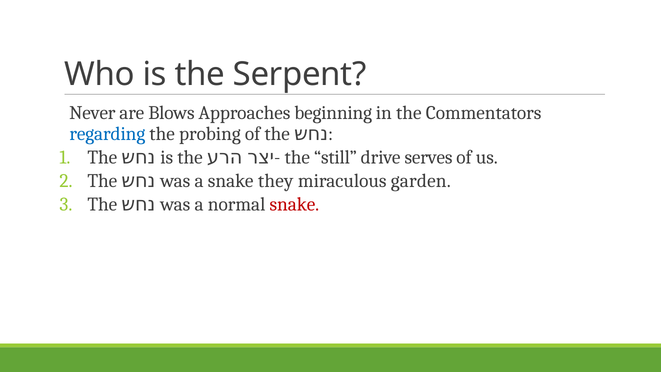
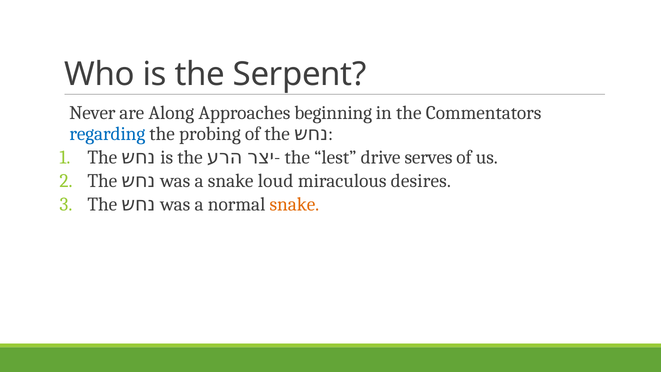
Blows: Blows -> Along
still: still -> lest
they: they -> loud
garden: garden -> desires
snake at (294, 204) colour: red -> orange
